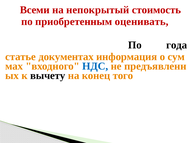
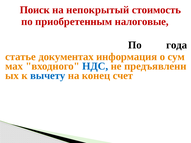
Всеми: Всеми -> Поиск
оценивать: оценивать -> налоговые
вычету colour: black -> blue
того: того -> счет
